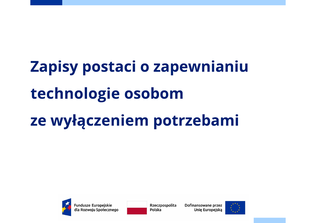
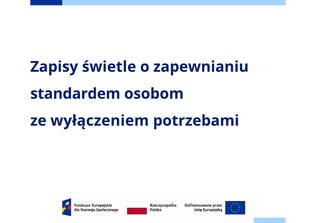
postaci: postaci -> świetle
technologie: technologie -> standardem
